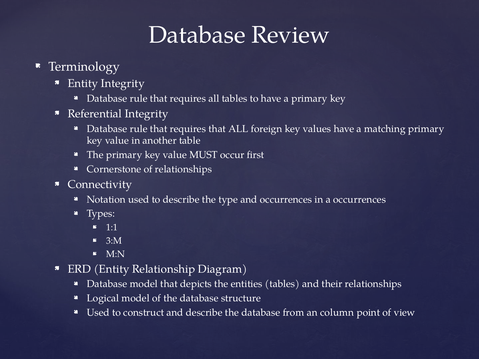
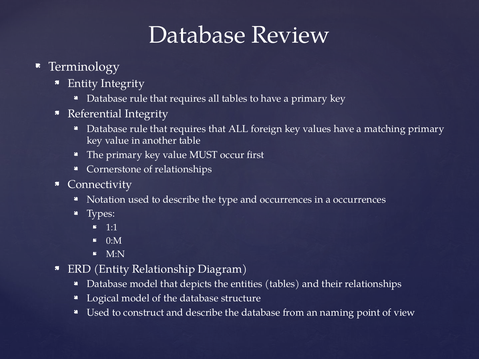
3:M: 3:M -> 0:M
column: column -> naming
